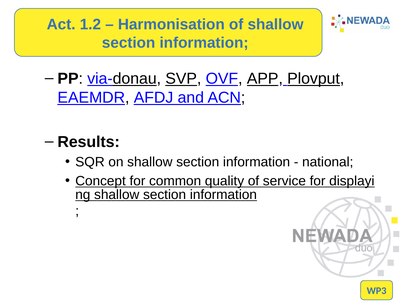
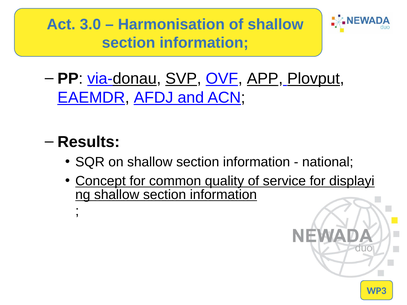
1.2: 1.2 -> 3.0
